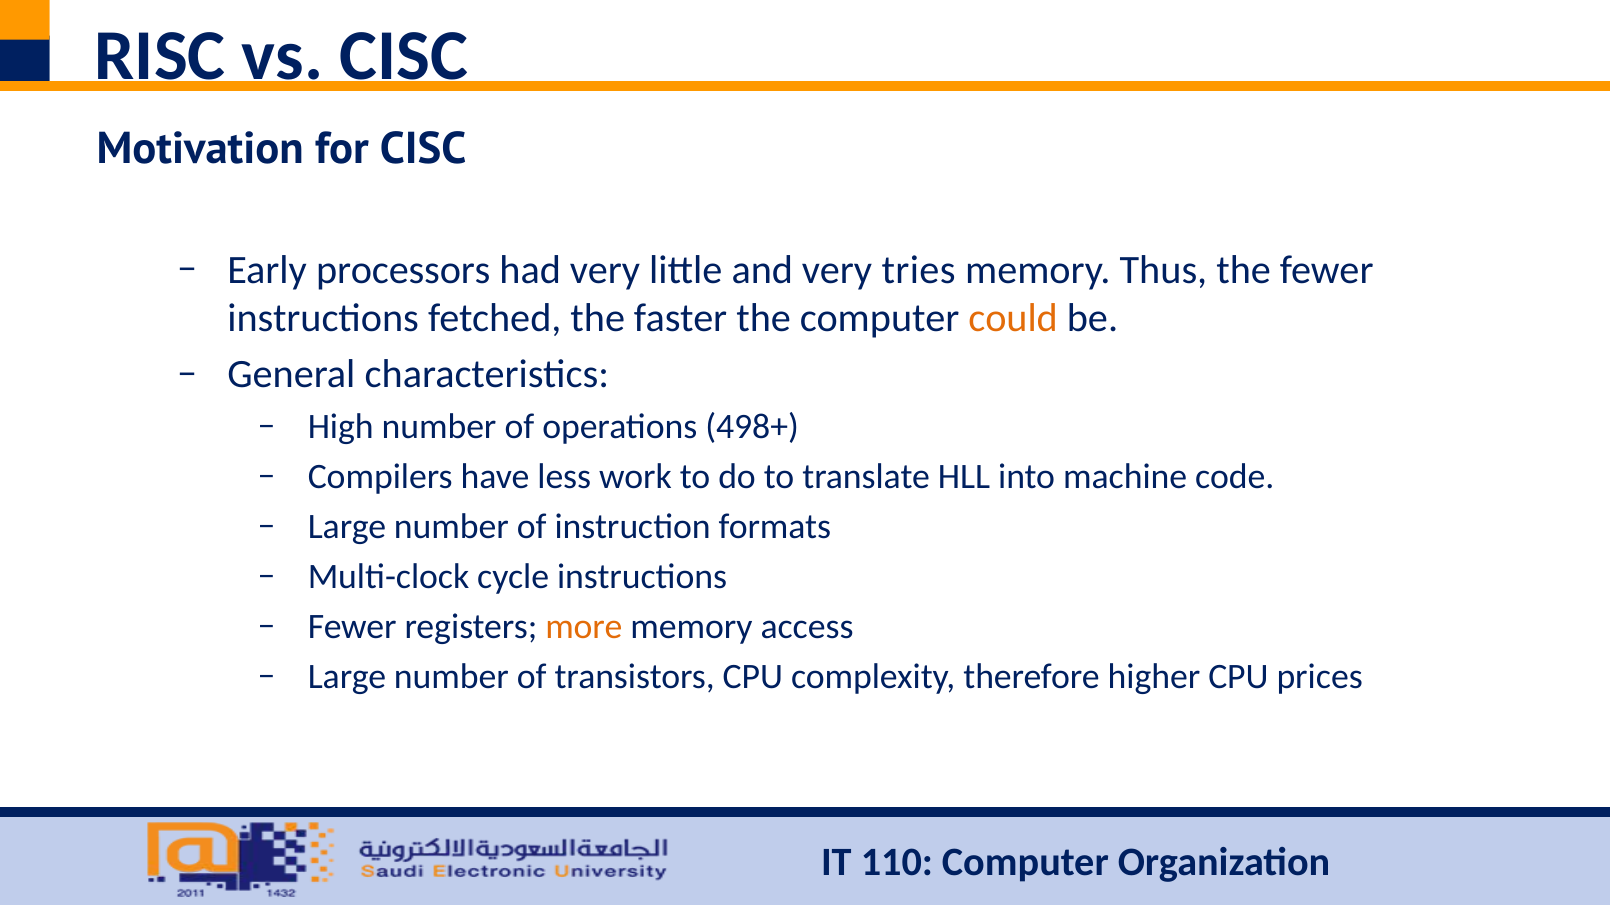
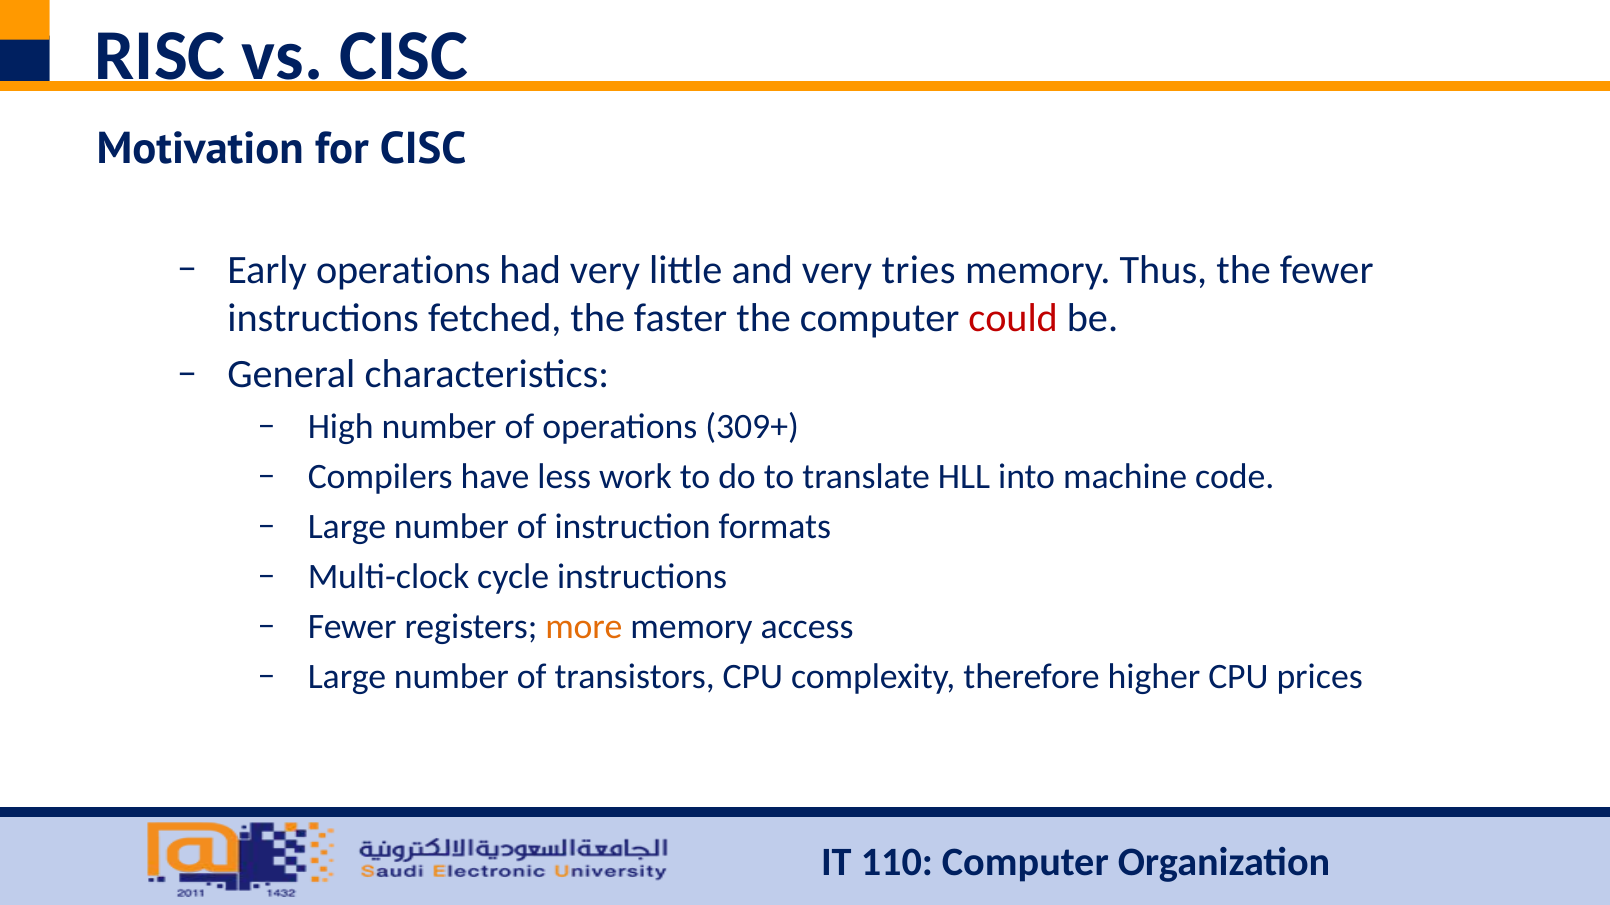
Early processors: processors -> operations
could colour: orange -> red
498+: 498+ -> 309+
